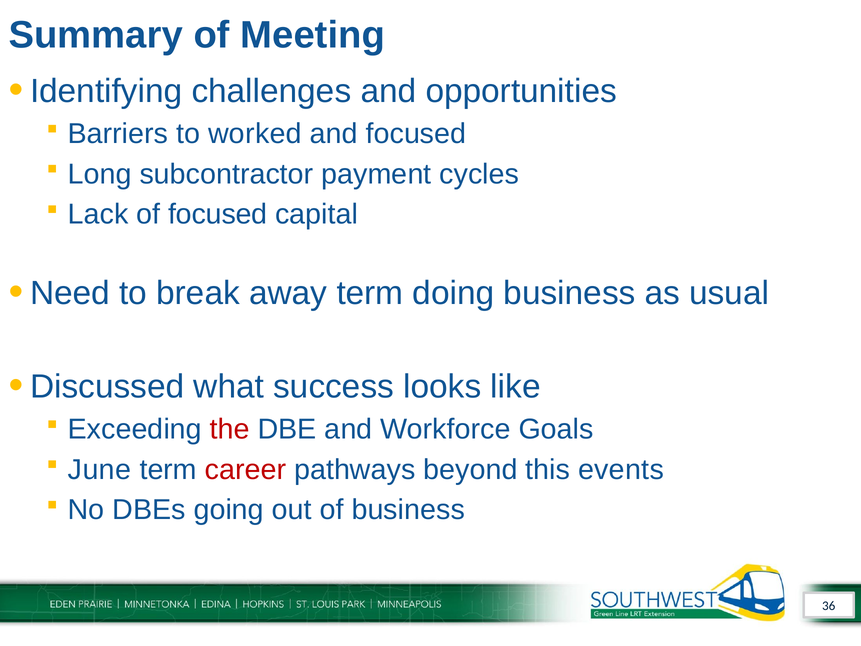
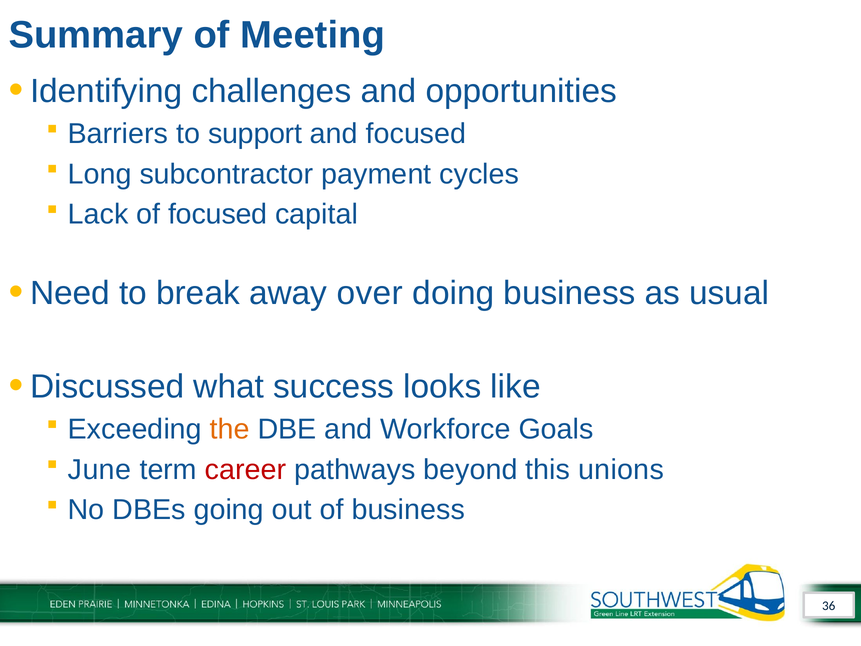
worked: worked -> support
away term: term -> over
the colour: red -> orange
events: events -> unions
